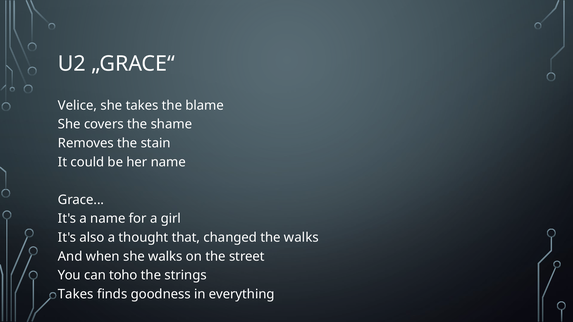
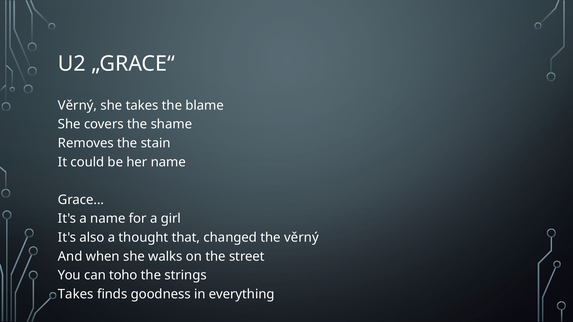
Velice at (78, 105): Velice -> Věrný
the walks: walks -> věrný
